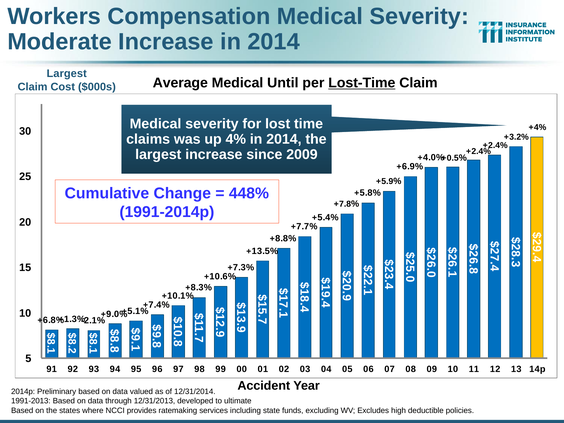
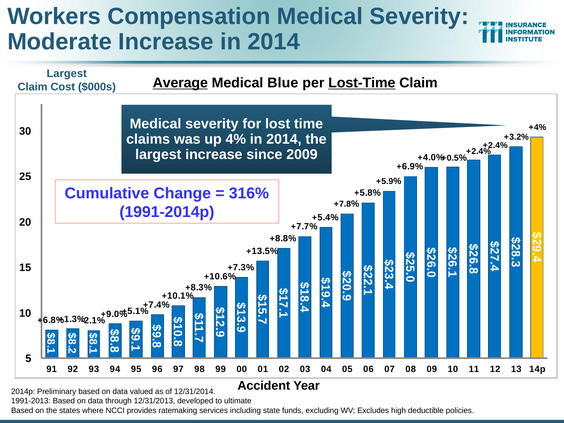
Average underline: none -> present
Until: Until -> Blue
448%: 448% -> 316%
